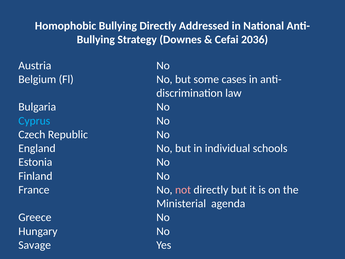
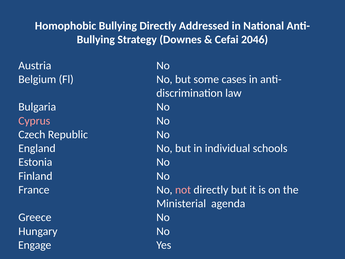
2036: 2036 -> 2046
Cyprus colour: light blue -> pink
Savage: Savage -> Engage
